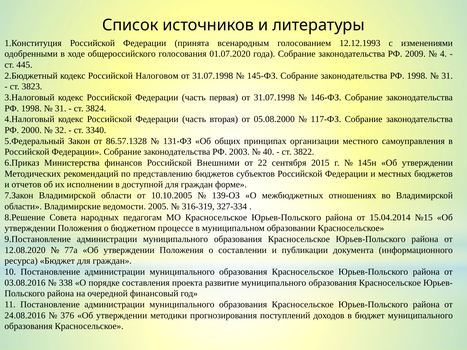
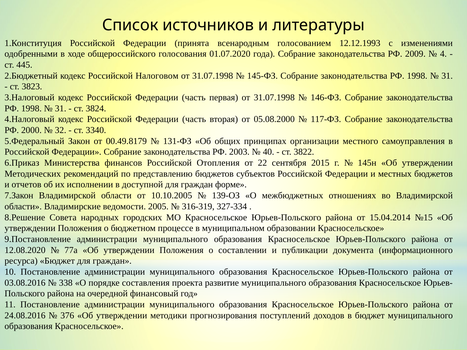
86.57.1328: 86.57.1328 -> 00.49.8179
Внешними: Внешними -> Отопления
педагогам: педагогам -> городских
